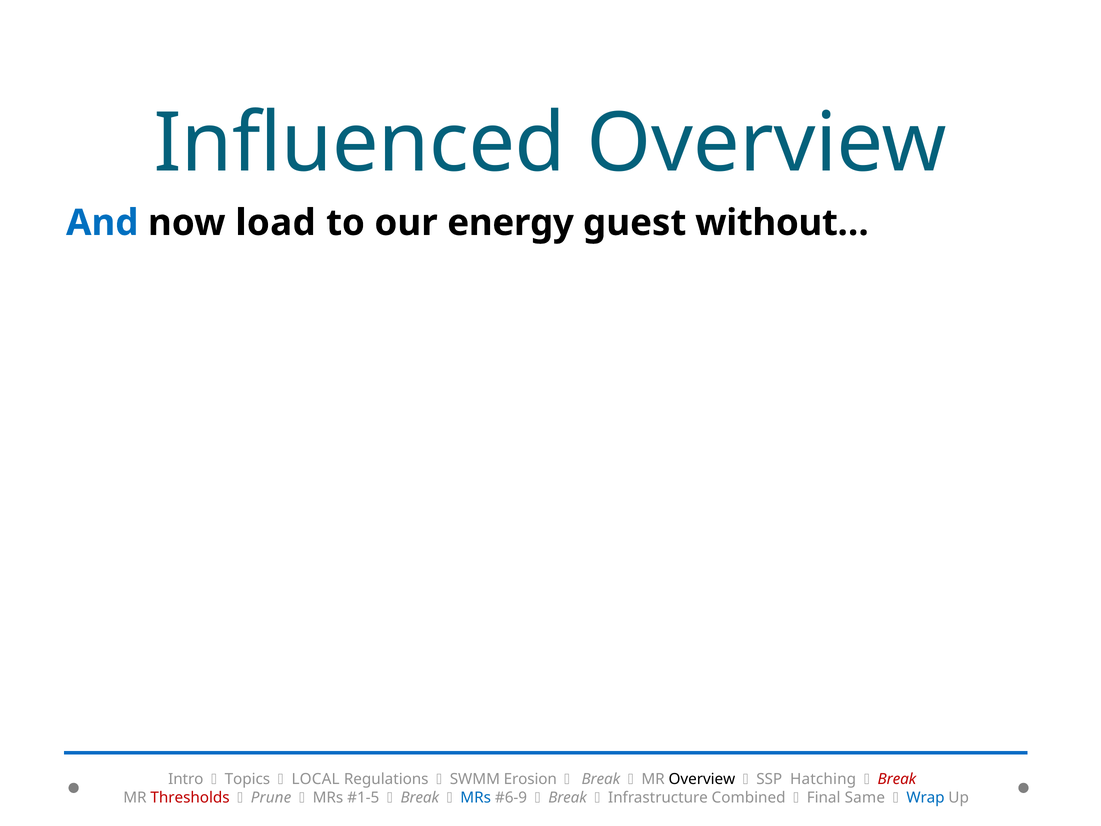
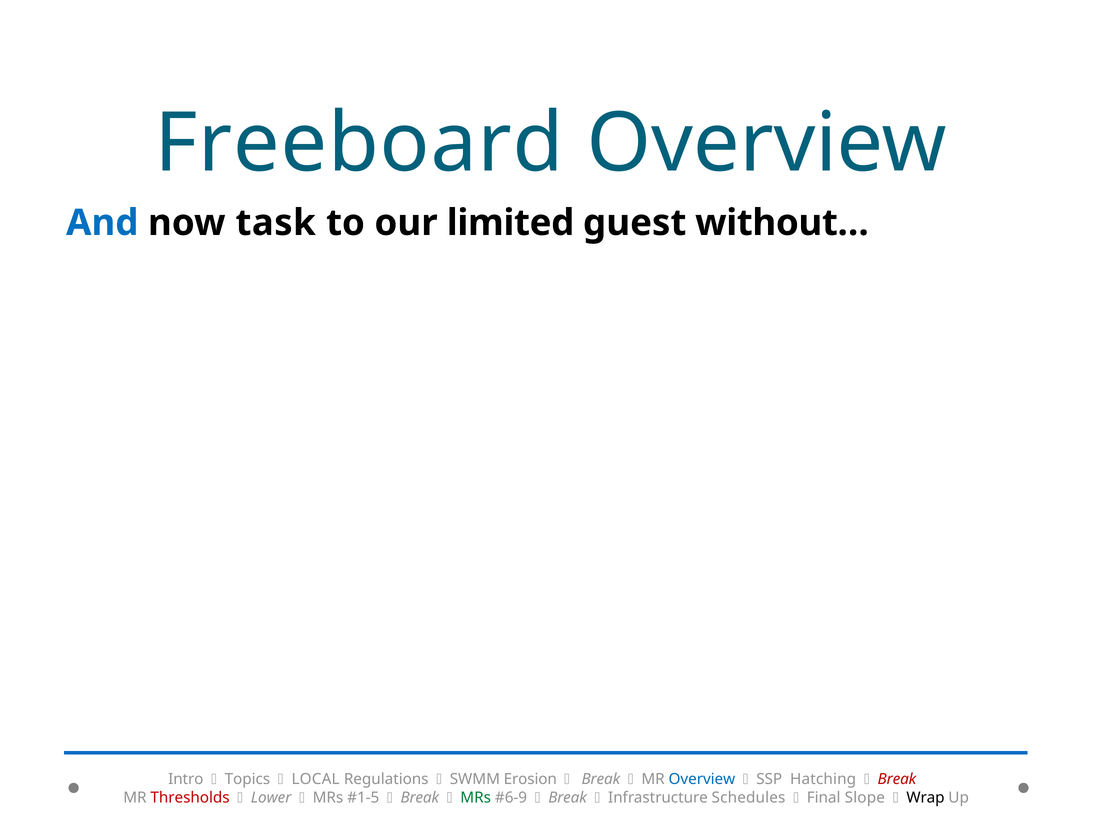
Influenced: Influenced -> Freeboard
load: load -> task
energy: energy -> limited
Overview at (702, 779) colour: black -> blue
Prune: Prune -> Lower
MRs at (476, 798) colour: blue -> green
Combined: Combined -> Schedules
Same: Same -> Slope
Wrap colour: blue -> black
